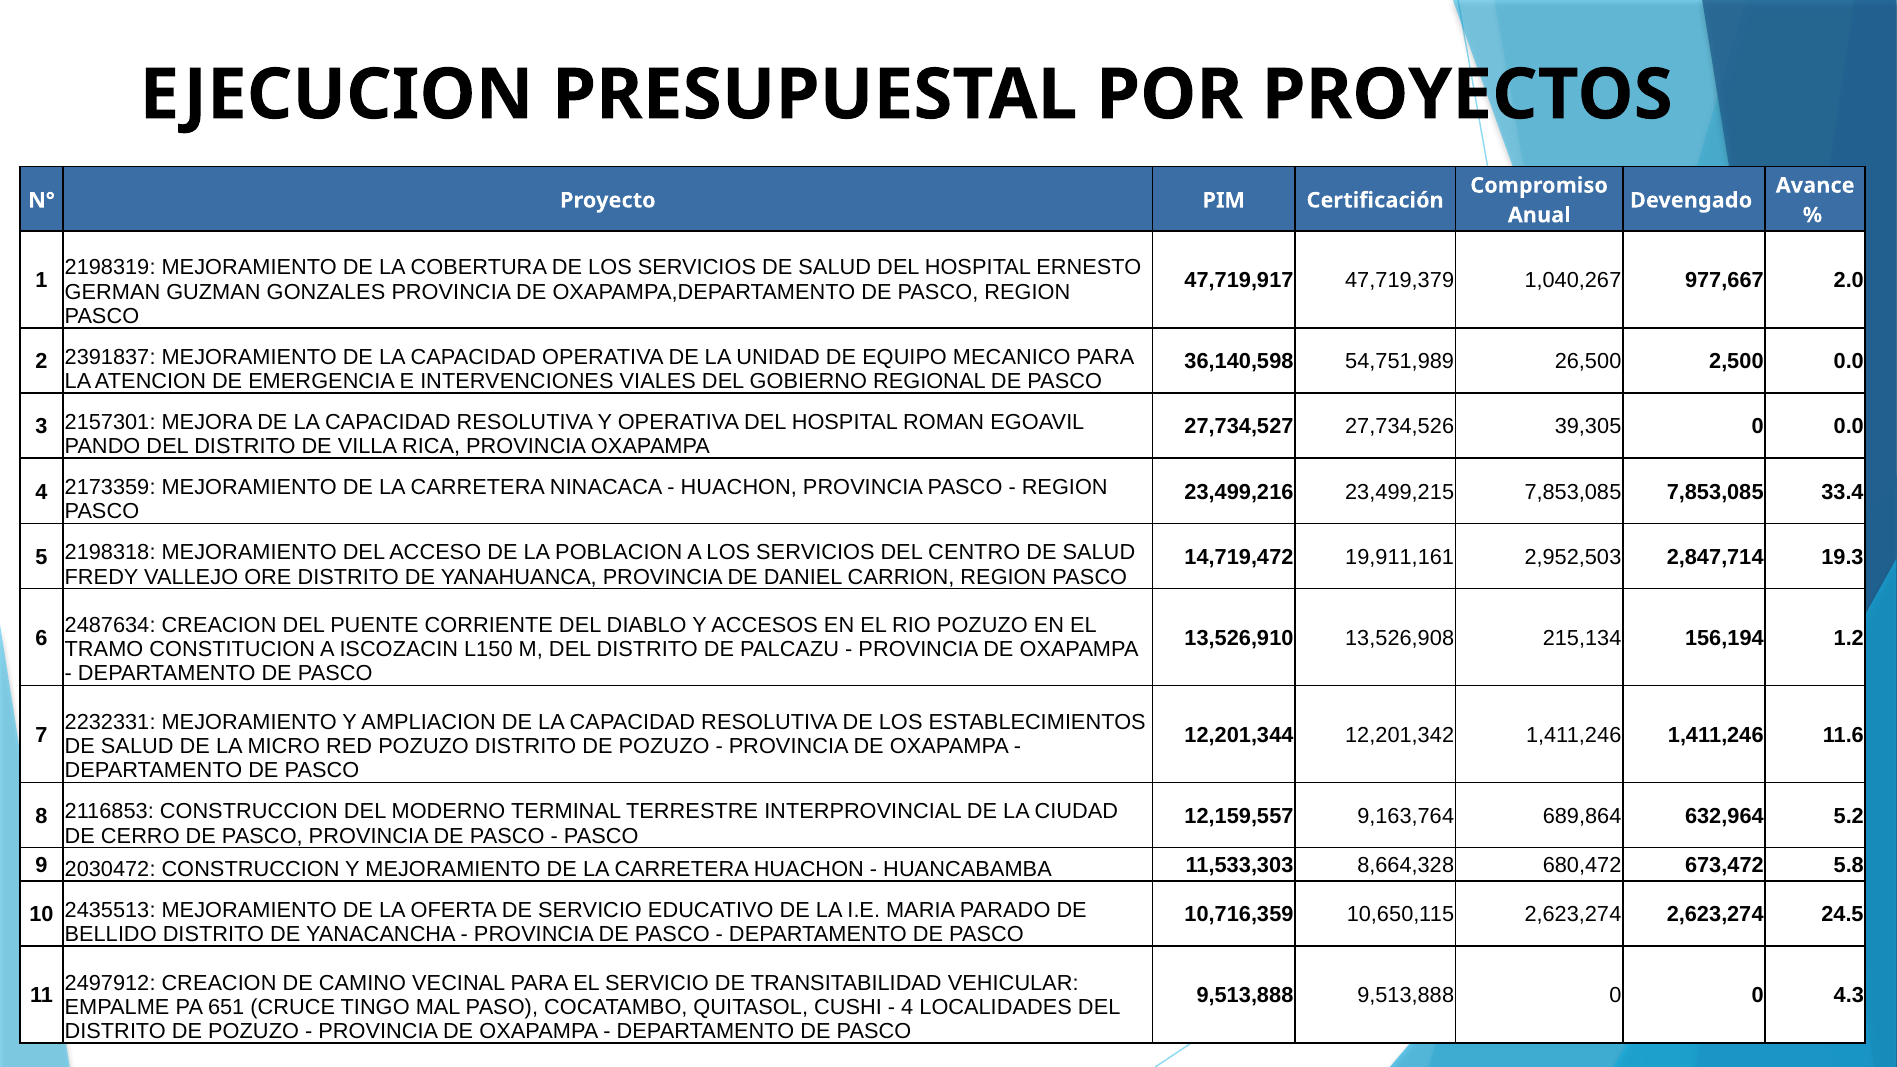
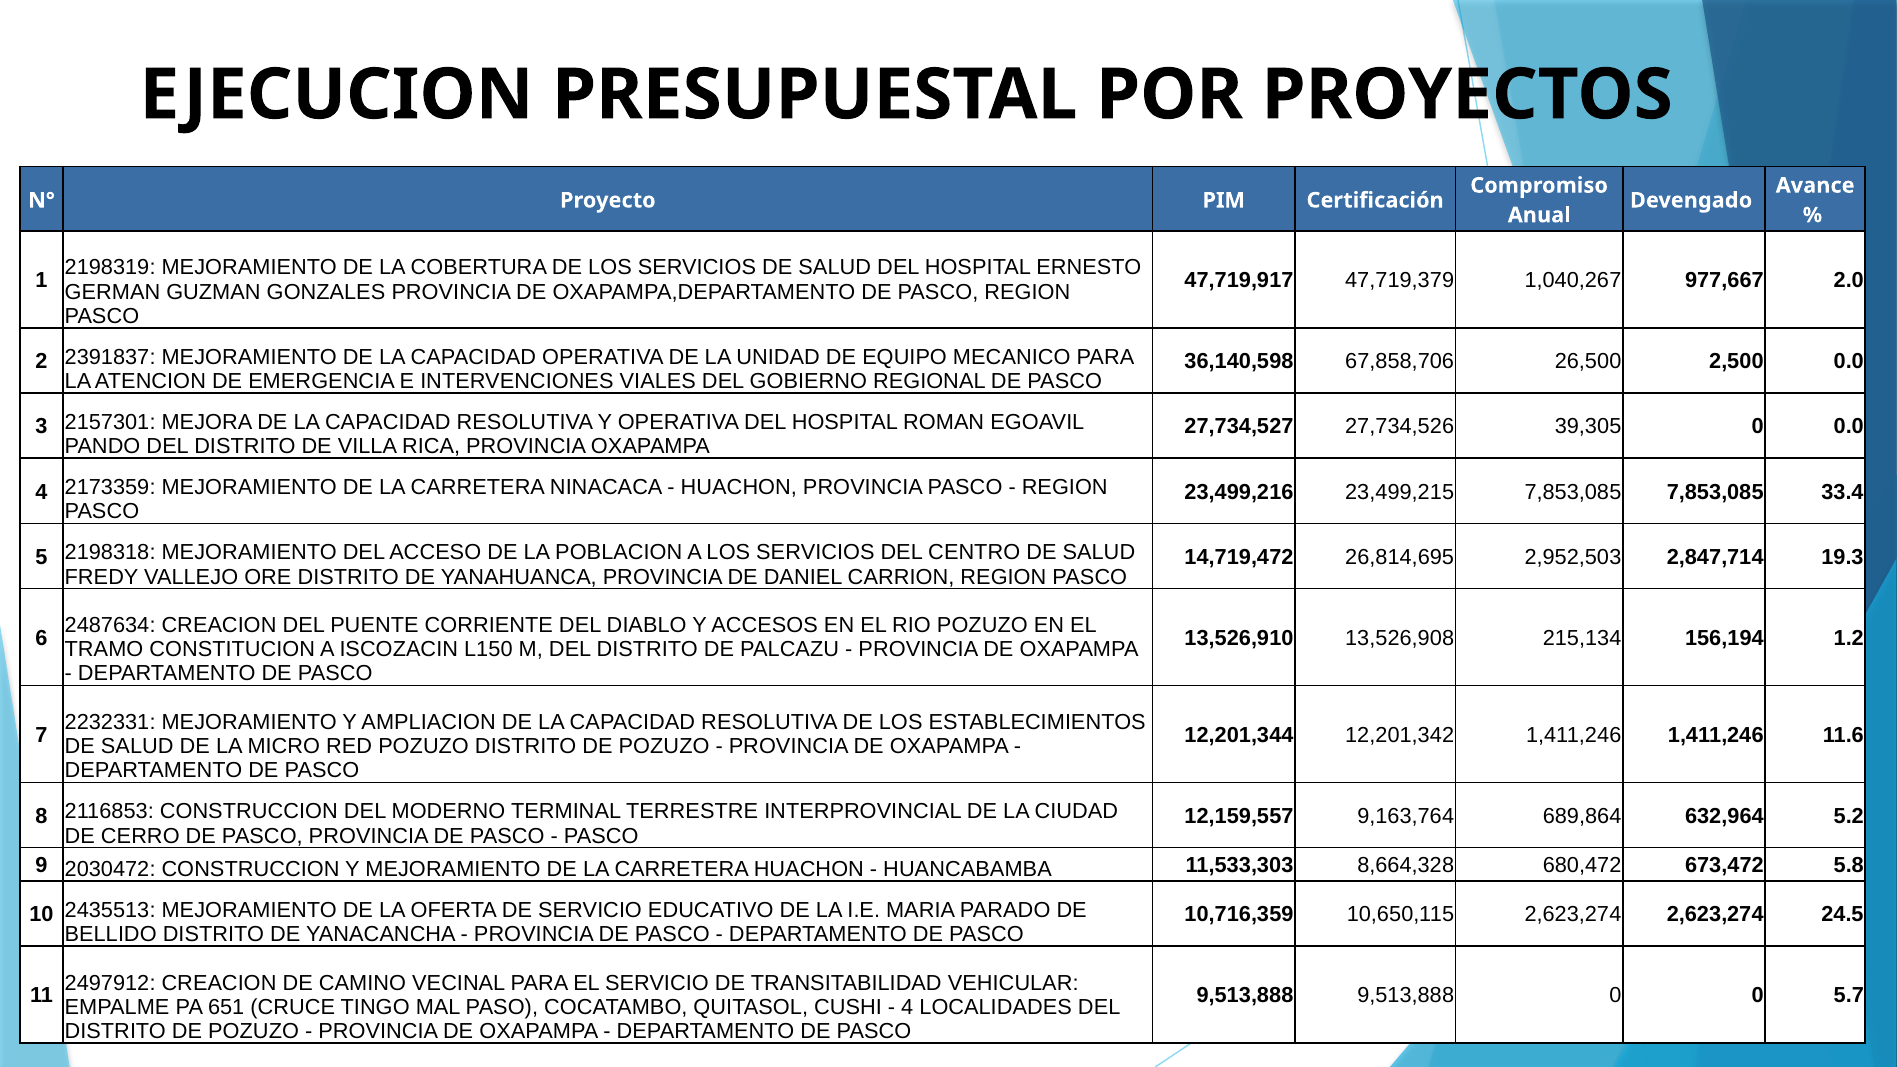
54,751,989: 54,751,989 -> 67,858,706
19,911,161: 19,911,161 -> 26,814,695
4.3: 4.3 -> 5.7
